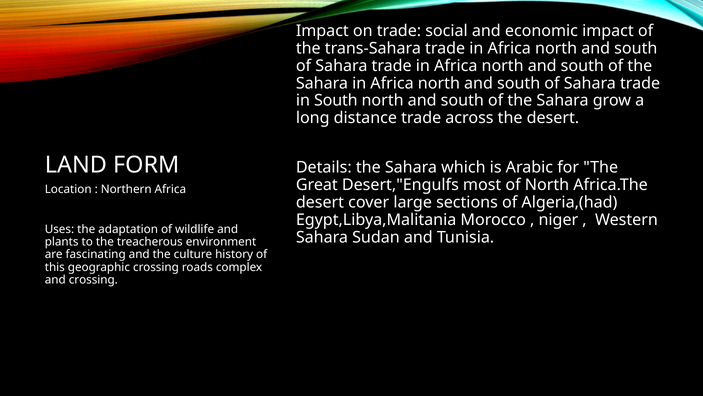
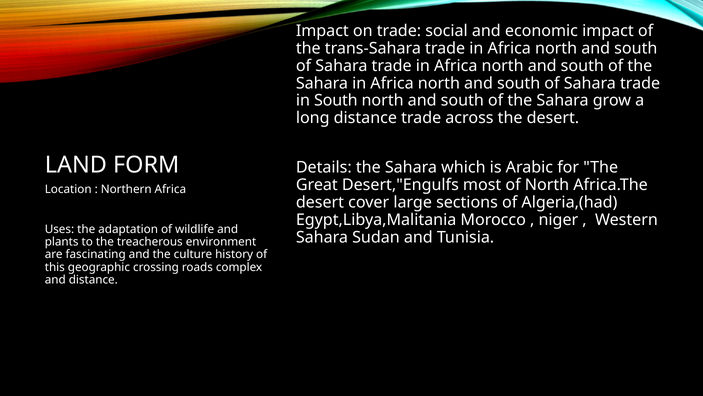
and crossing: crossing -> distance
